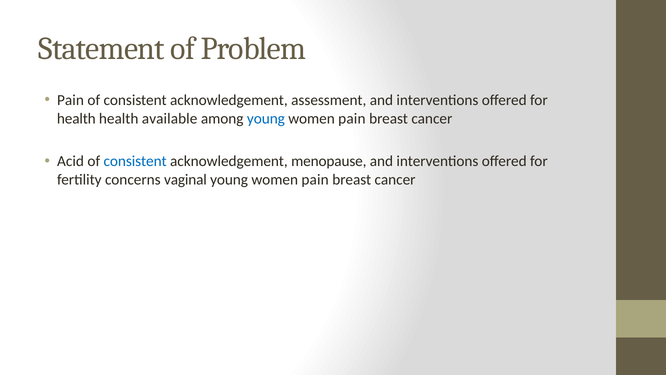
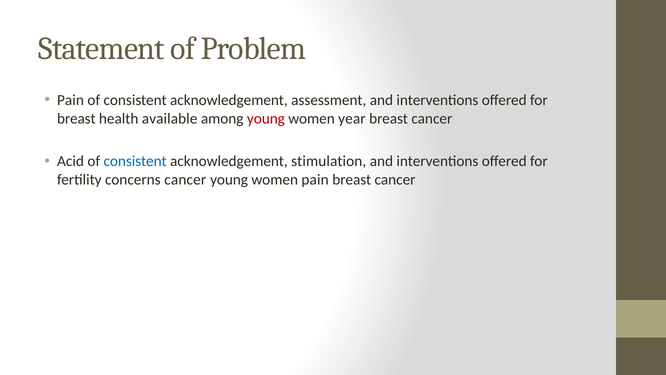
health at (76, 118): health -> breast
young at (266, 118) colour: blue -> red
pain at (352, 118): pain -> year
menopause: menopause -> stimulation
concerns vaginal: vaginal -> cancer
